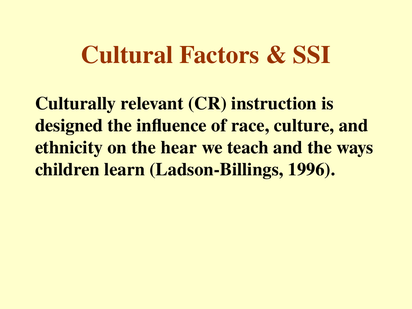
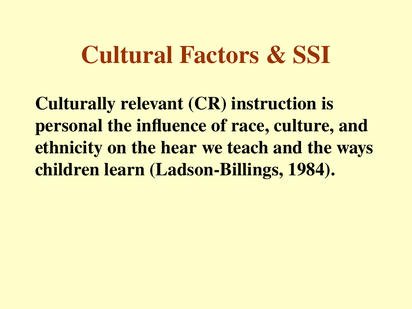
designed: designed -> personal
1996: 1996 -> 1984
